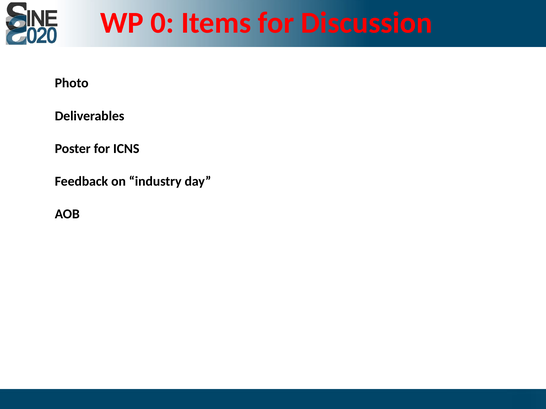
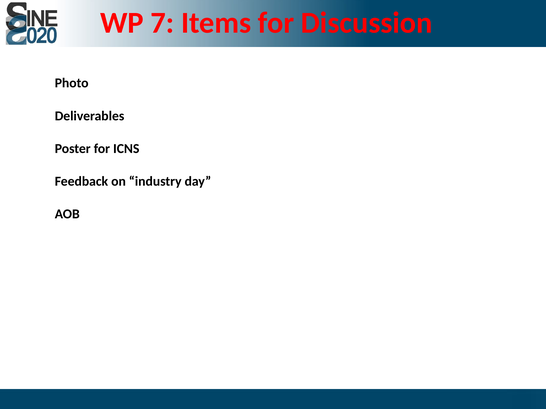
0: 0 -> 7
